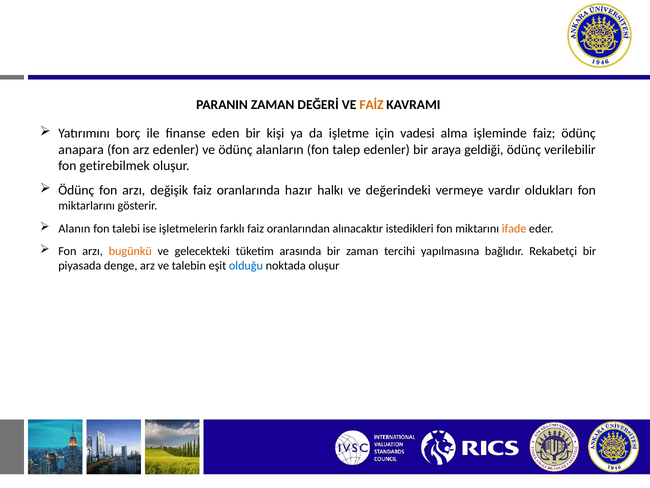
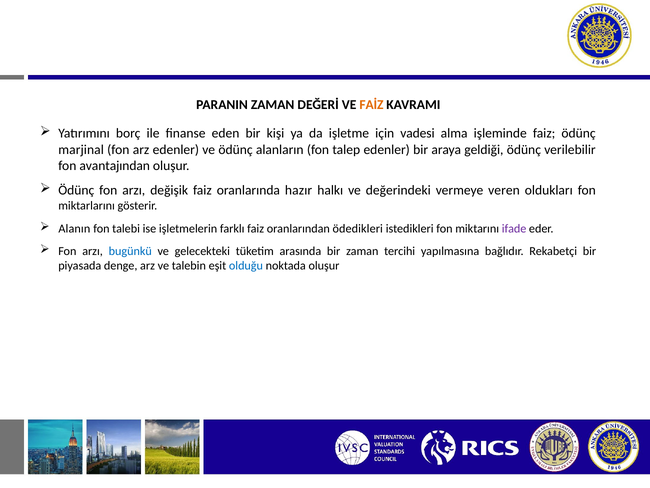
anapara: anapara -> marjinal
getirebilmek: getirebilmek -> avantajından
vardır: vardır -> veren
alınacaktır: alınacaktır -> ödedikleri
ifade colour: orange -> purple
bugünkü colour: orange -> blue
